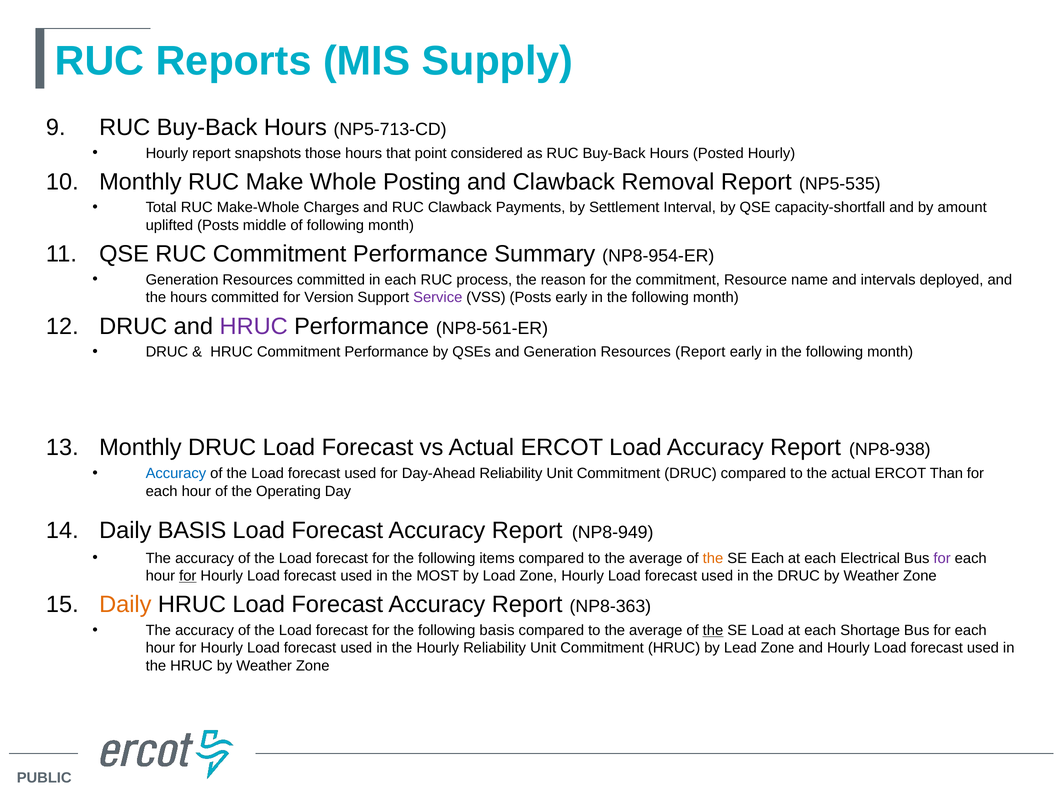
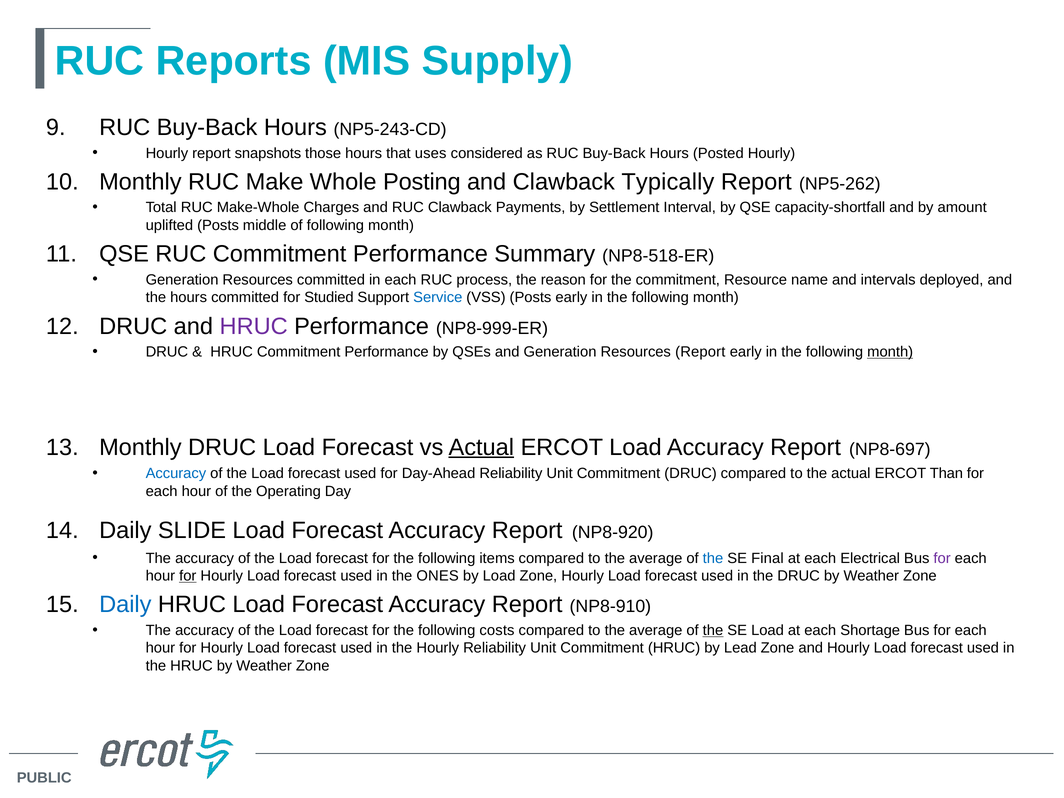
NP5-713-CD: NP5-713-CD -> NP5-243-CD
point: point -> uses
Removal: Removal -> Typically
NP5-535: NP5-535 -> NP5-262
NP8-954-ER: NP8-954-ER -> NP8-518-ER
Version: Version -> Studied
Service colour: purple -> blue
NP8-561-ER: NP8-561-ER -> NP8-999-ER
month at (890, 352) underline: none -> present
Actual at (481, 447) underline: none -> present
NP8-938: NP8-938 -> NP8-697
Daily BASIS: BASIS -> SLIDE
NP8-949: NP8-949 -> NP8-920
the at (713, 558) colour: orange -> blue
SE Each: Each -> Final
MOST: MOST -> ONES
Daily at (125, 605) colour: orange -> blue
NP8-363: NP8-363 -> NP8-910
following basis: basis -> costs
